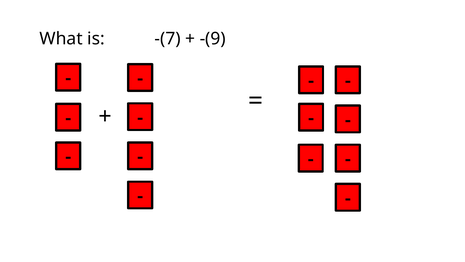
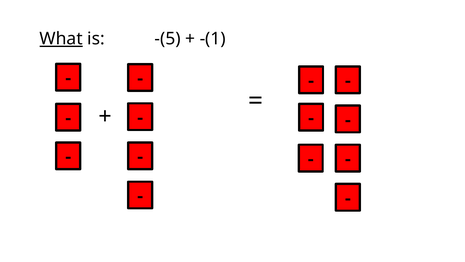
What underline: none -> present
-(7: -(7 -> -(5
-(9: -(9 -> -(1
